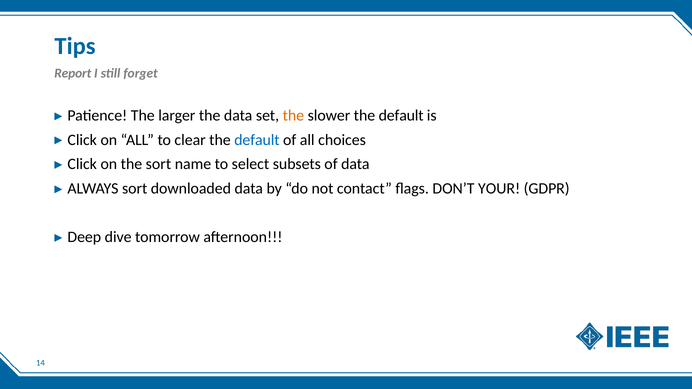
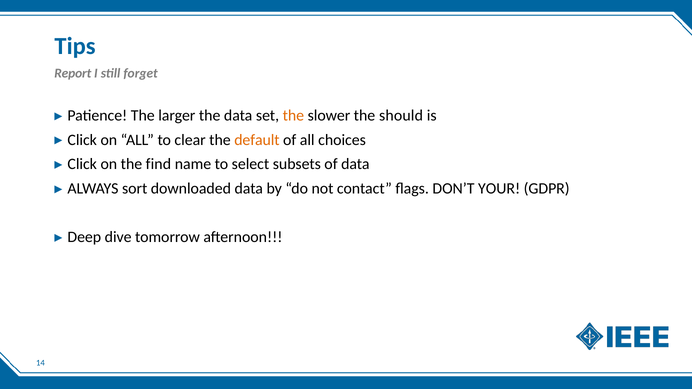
slower the default: default -> should
default at (257, 140) colour: blue -> orange
the sort: sort -> find
